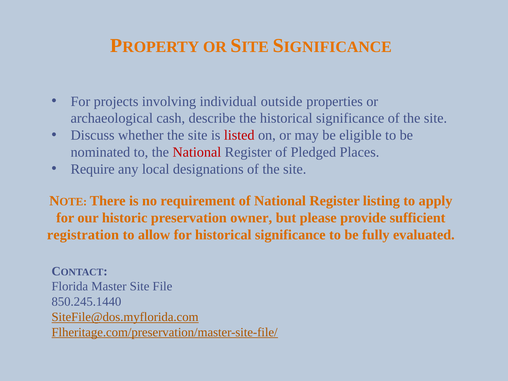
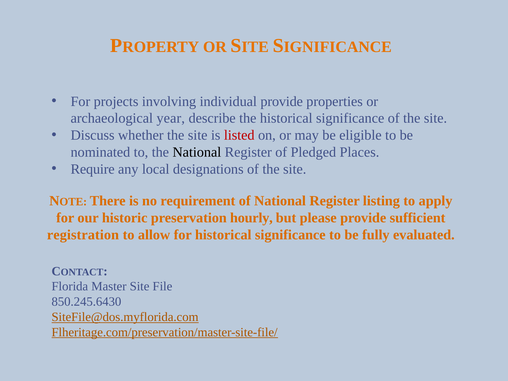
individual outside: outside -> provide
cash: cash -> year
National at (197, 152) colour: red -> black
owner: owner -> hourly
850.245.1440: 850.245.1440 -> 850.245.6430
